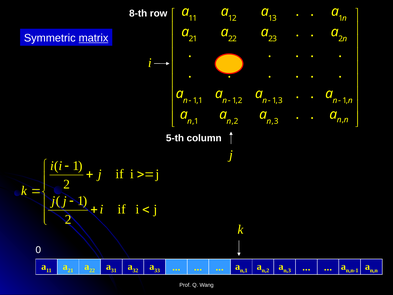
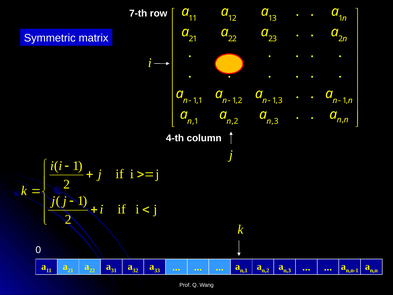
8-th: 8-th -> 7-th
matrix underline: present -> none
5-th: 5-th -> 4-th
